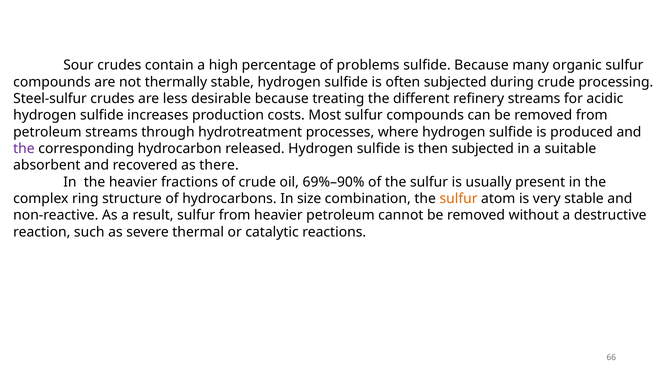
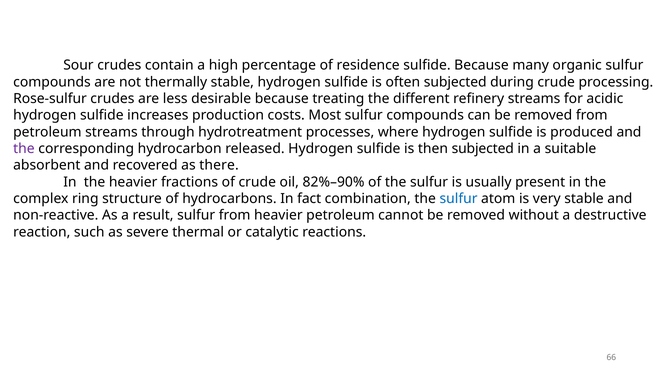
problems: problems -> residence
Steel-sulfur: Steel-sulfur -> Rose-sulfur
69%–90%: 69%–90% -> 82%–90%
size: size -> fact
sulfur at (459, 199) colour: orange -> blue
